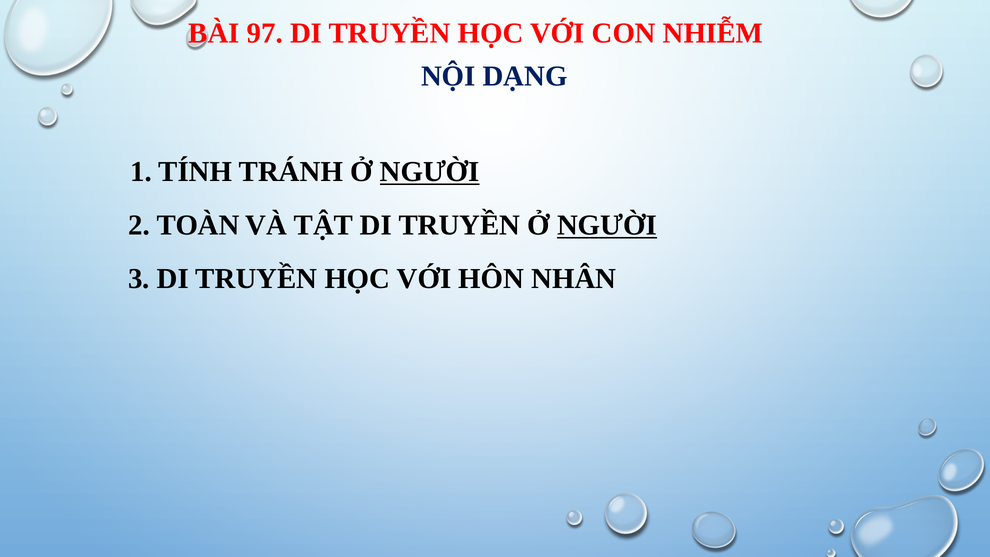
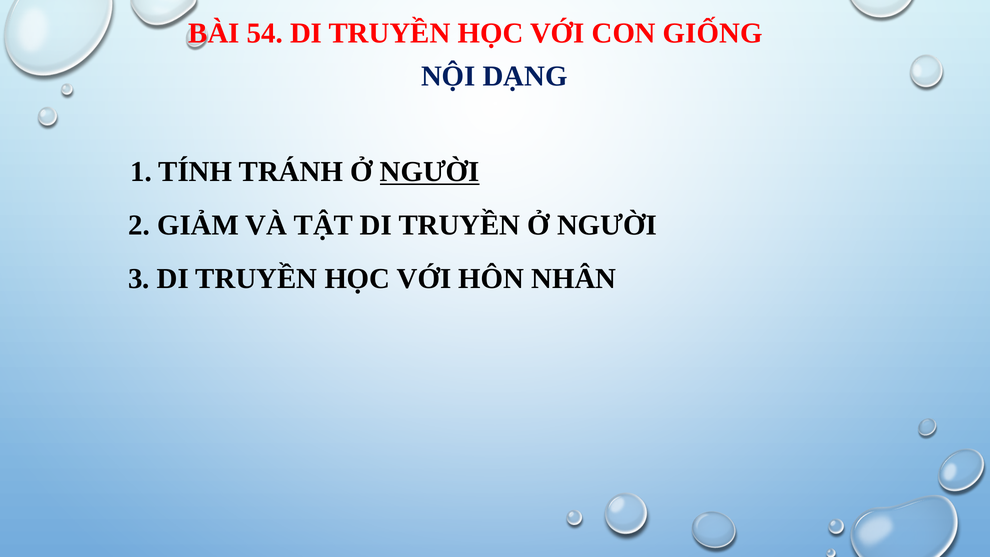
97: 97 -> 54
NHIỄM: NHIỄM -> GIỐNG
TOÀN: TOÀN -> GIẢM
NGƯỜI at (607, 225) underline: present -> none
